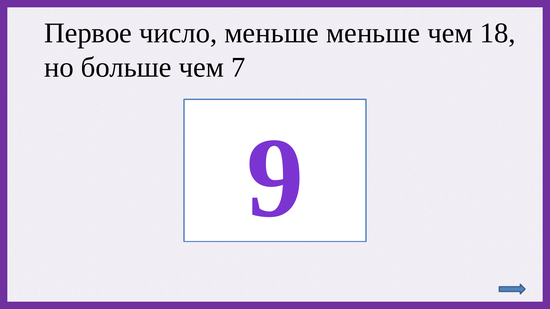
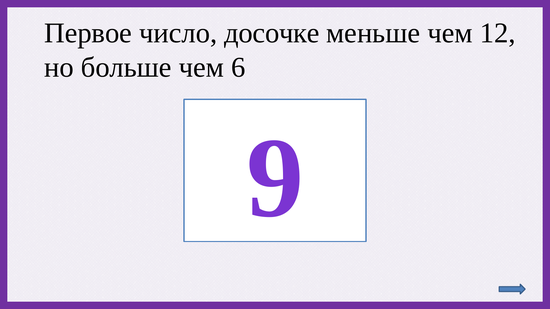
число меньше: меньше -> досочке
18: 18 -> 12
7: 7 -> 6
